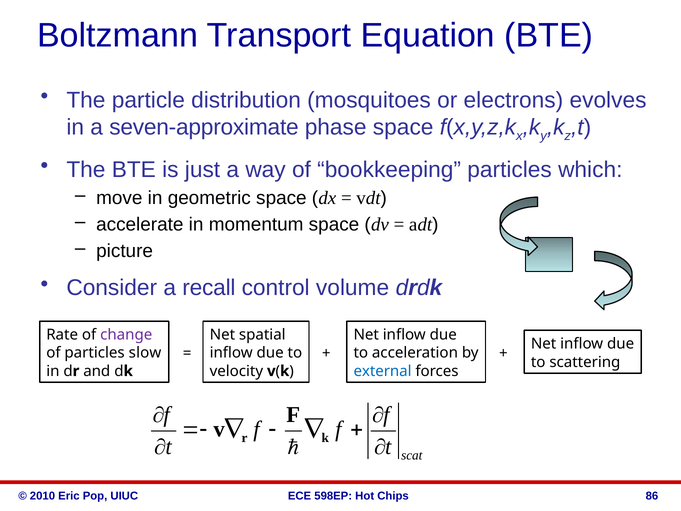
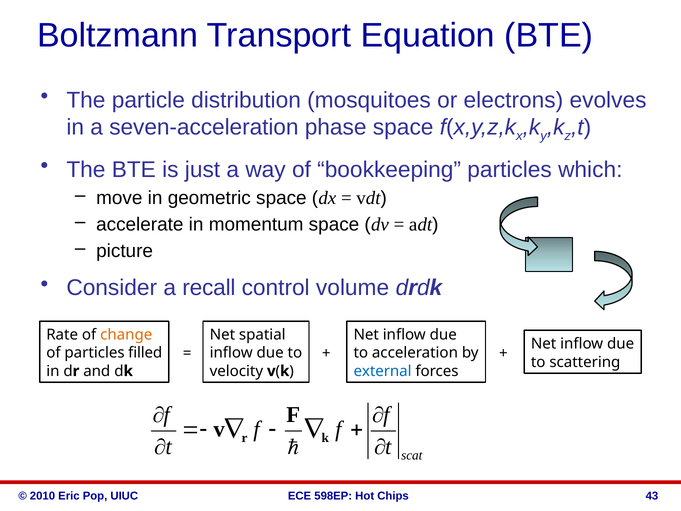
seven-approximate: seven-approximate -> seven-acceleration
change colour: purple -> orange
slow: slow -> filled
86: 86 -> 43
